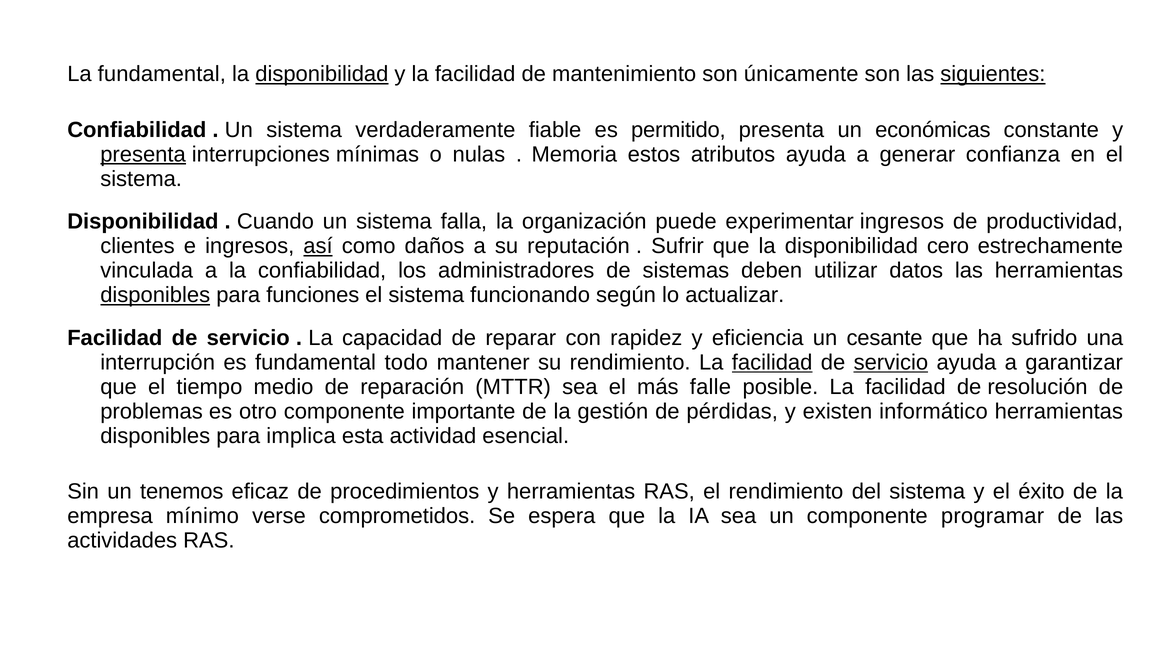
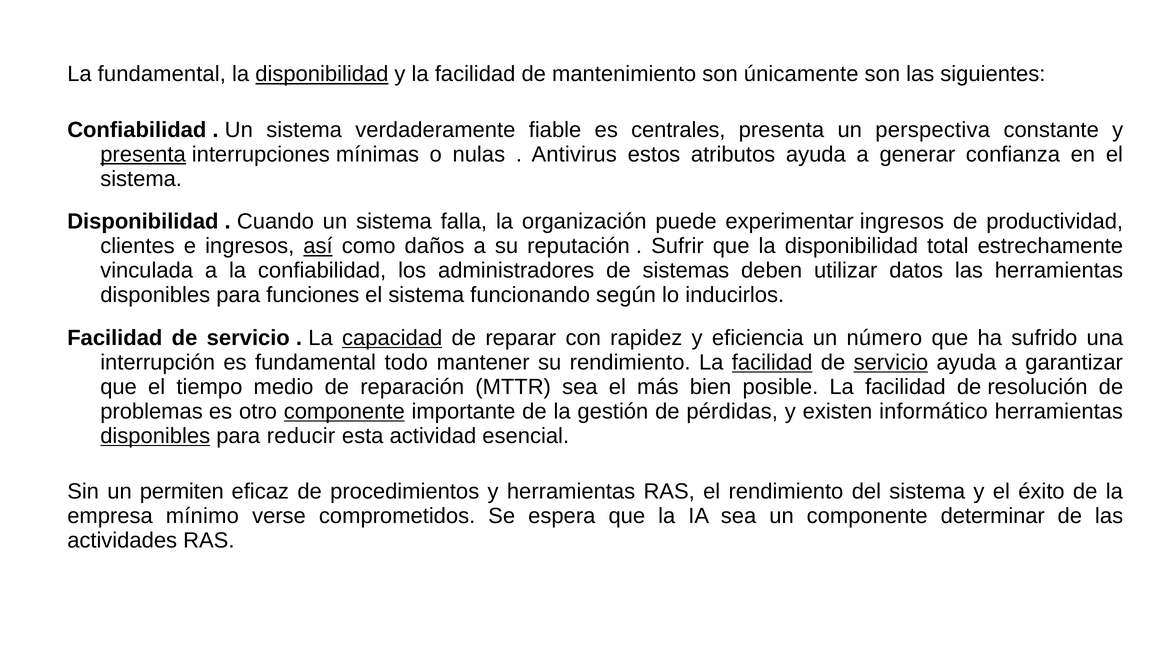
siguientes underline: present -> none
permitido: permitido -> centrales
económicas: económicas -> perspectiva
Memoria: Memoria -> Antivirus
cero: cero -> total
disponibles at (155, 295) underline: present -> none
actualizar: actualizar -> inducirlos
capacidad underline: none -> present
cesante: cesante -> número
falle: falle -> bien
componente at (344, 411) underline: none -> present
disponibles at (155, 436) underline: none -> present
implica: implica -> reducir
tenemos: tenemos -> permiten
programar: programar -> determinar
